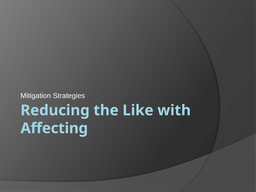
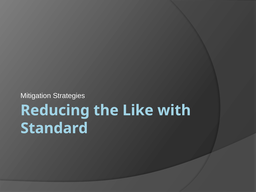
Affecting: Affecting -> Standard
